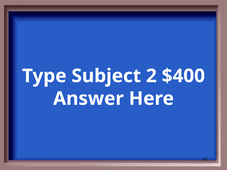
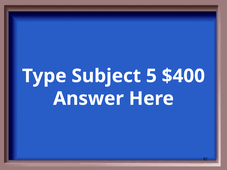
2: 2 -> 5
